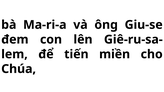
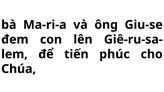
miền: miền -> phúc
